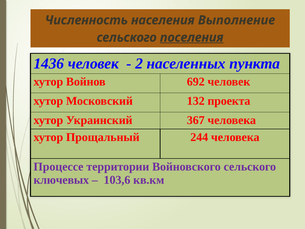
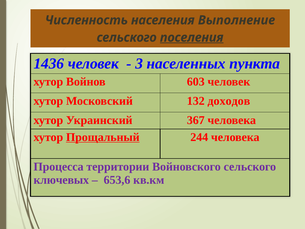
2: 2 -> 3
692: 692 -> 603
проекта: проекта -> доходов
Прощальный underline: none -> present
Процессе: Процессе -> Процесса
103,6: 103,6 -> 653,6
